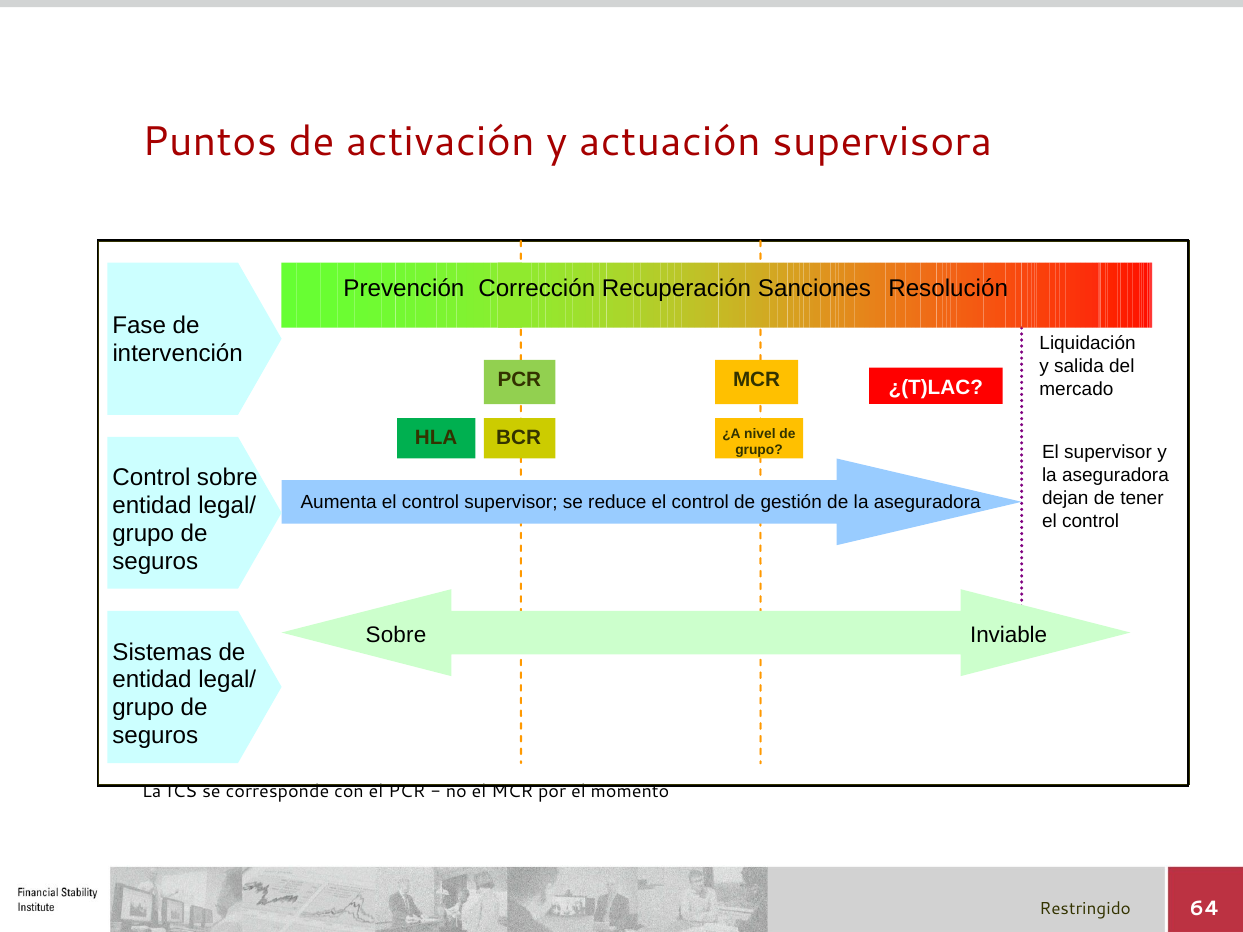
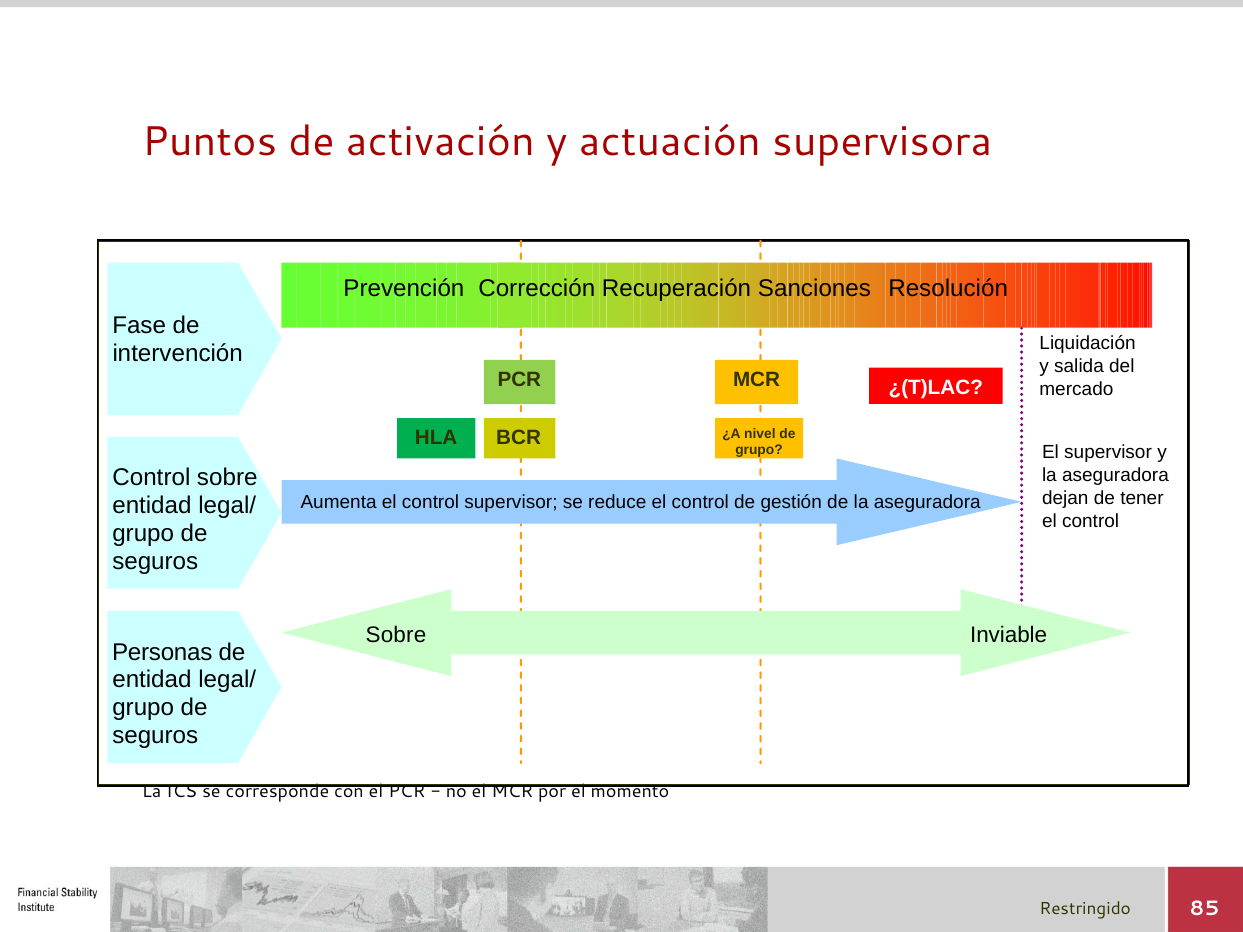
Sistemas: Sistemas -> Personas
64: 64 -> 85
